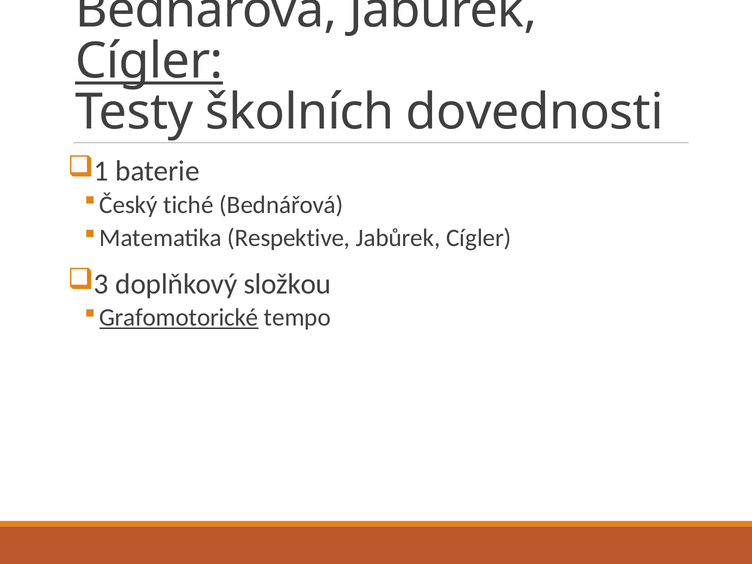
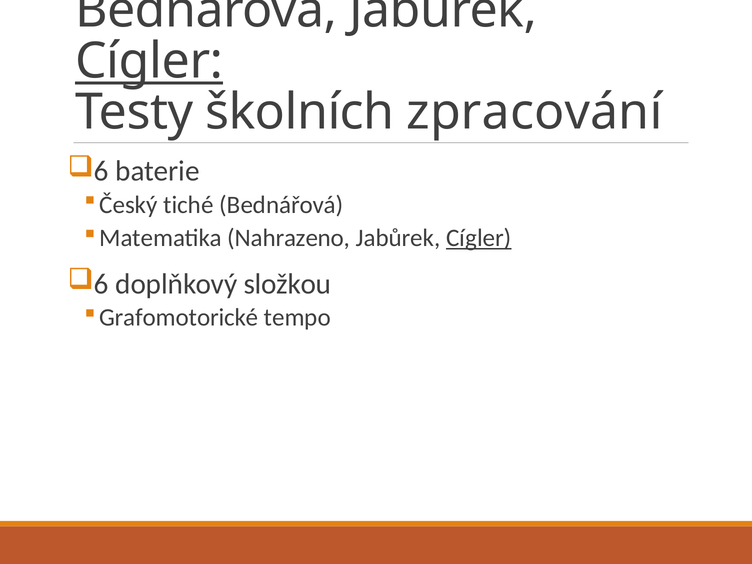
dovednosti: dovednosti -> zpracování
1 at (101, 171): 1 -> 6
Respektive: Respektive -> Nahrazeno
Cígler at (479, 238) underline: none -> present
3 at (101, 284): 3 -> 6
Grafomotorické underline: present -> none
